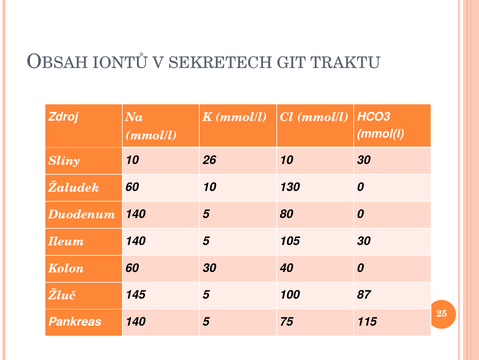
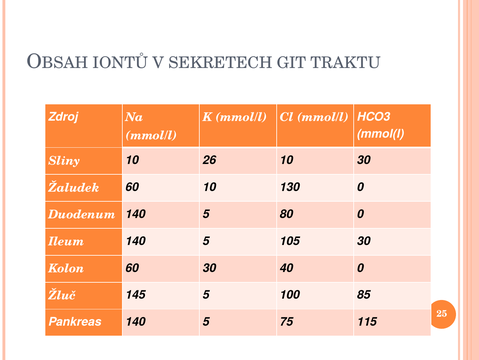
87: 87 -> 85
